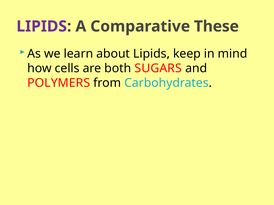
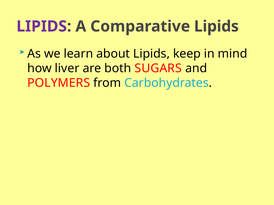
Comparative These: These -> Lipids
cells: cells -> liver
